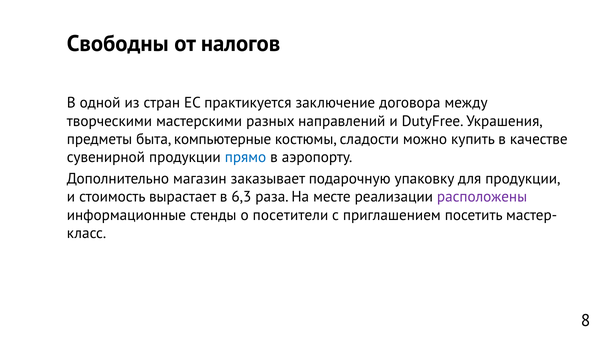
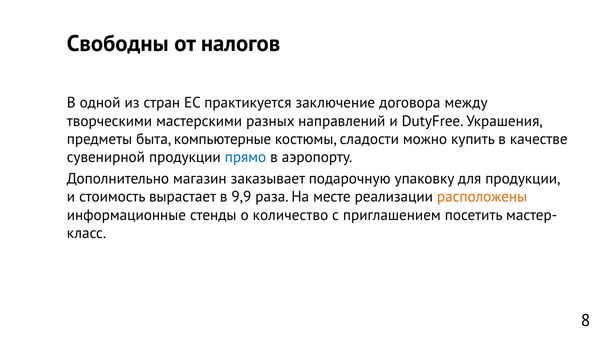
6,3: 6,3 -> 9,9
расположены colour: purple -> orange
посетители: посетители -> количество
